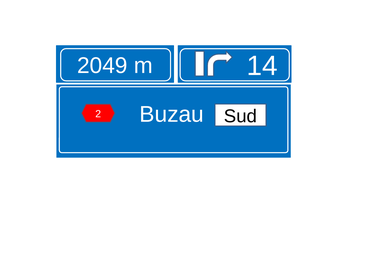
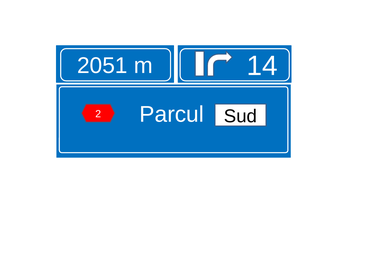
2049: 2049 -> 2051
Buzau: Buzau -> Parcul
